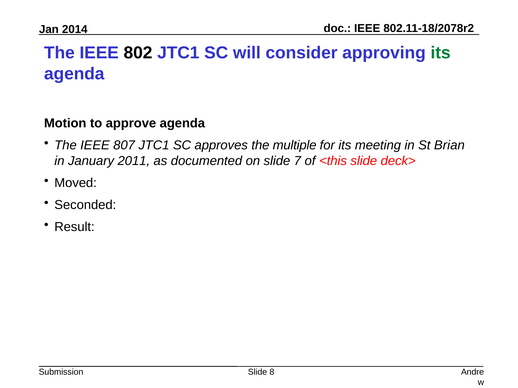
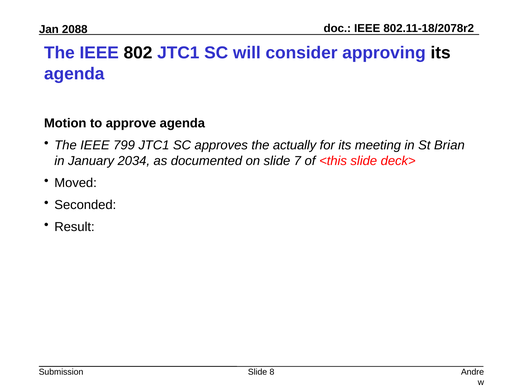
2014: 2014 -> 2088
its at (441, 53) colour: green -> black
807: 807 -> 799
multiple: multiple -> actually
2011: 2011 -> 2034
